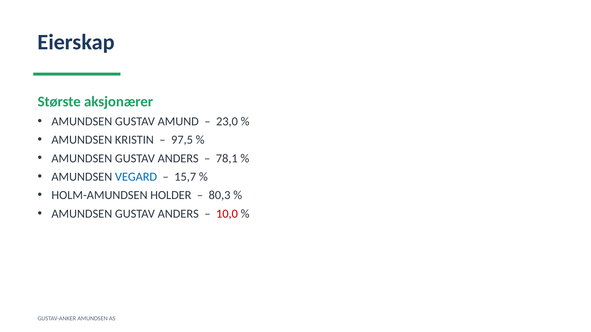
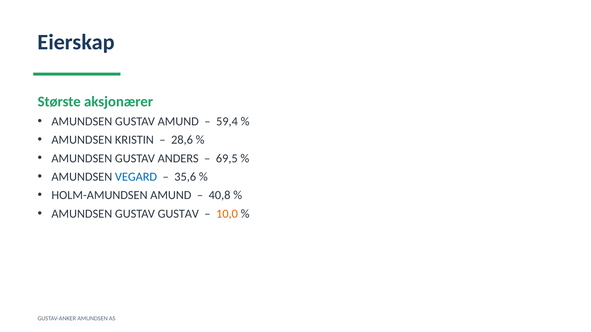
23,0: 23,0 -> 59,4
97,5: 97,5 -> 28,6
78,1: 78,1 -> 69,5
15,7: 15,7 -> 35,6
HOLM-AMUNDSEN HOLDER: HOLDER -> AMUND
80,3: 80,3 -> 40,8
ANDERS at (178, 214): ANDERS -> GUSTAV
10,0 colour: red -> orange
